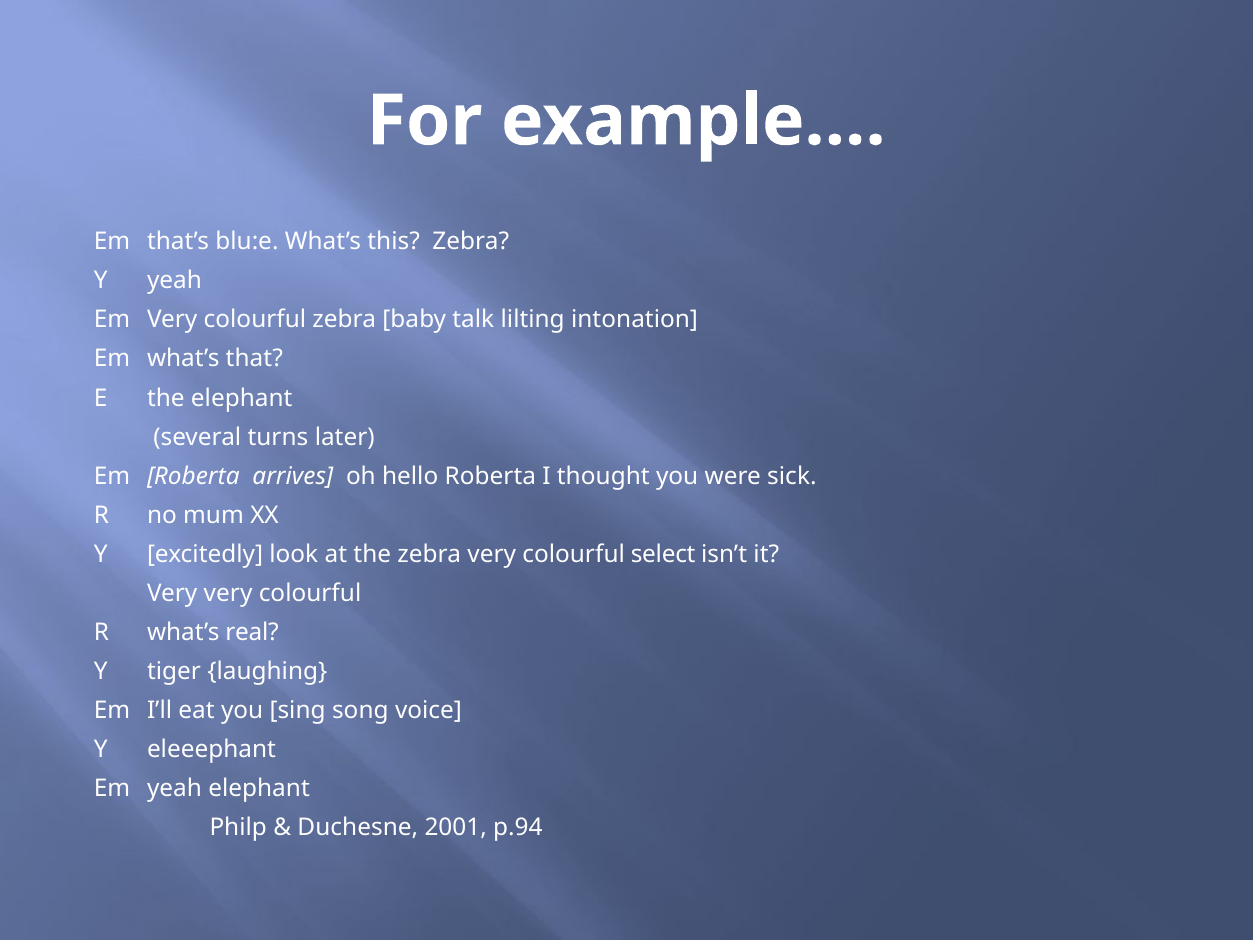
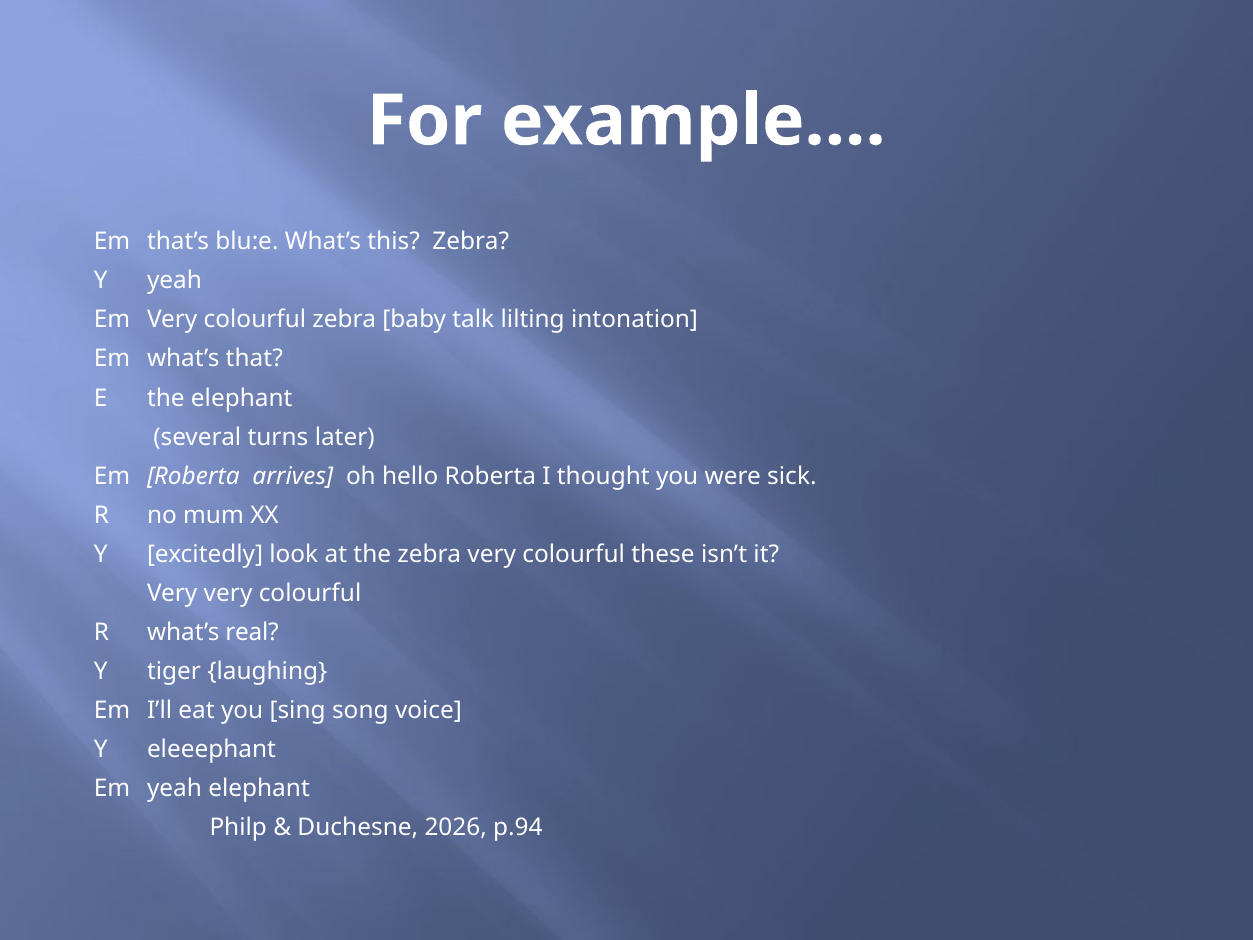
select: select -> these
2001: 2001 -> 2026
